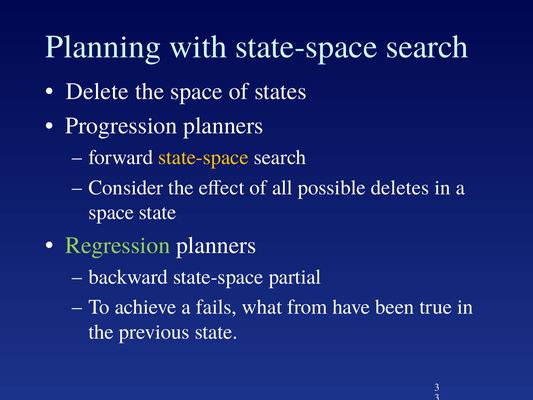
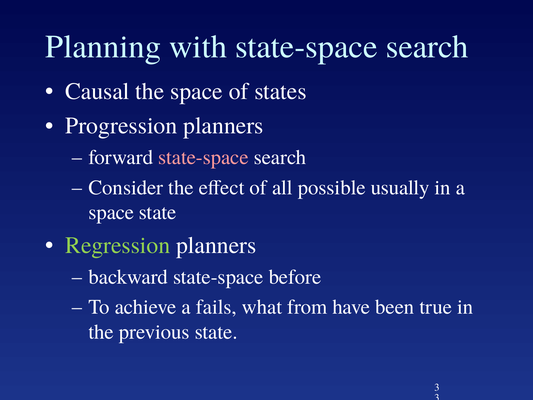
Delete: Delete -> Causal
state-space at (203, 157) colour: yellow -> pink
deletes: deletes -> usually
partial: partial -> before
